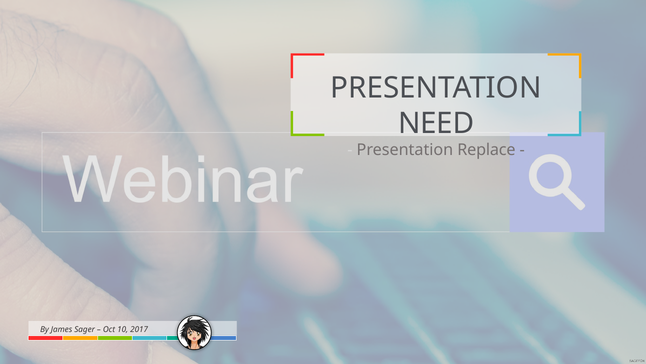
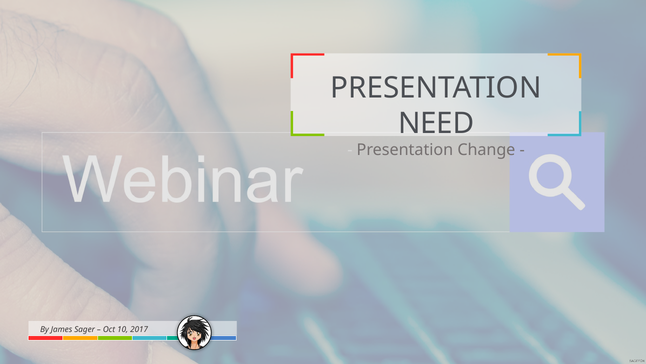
Replace: Replace -> Change
